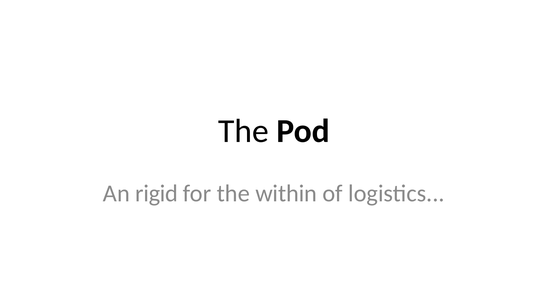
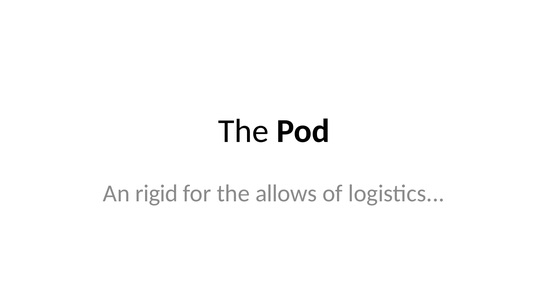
within: within -> allows
